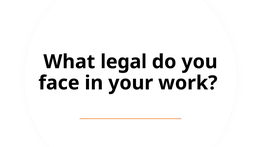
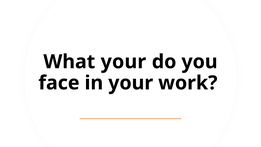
What legal: legal -> your
